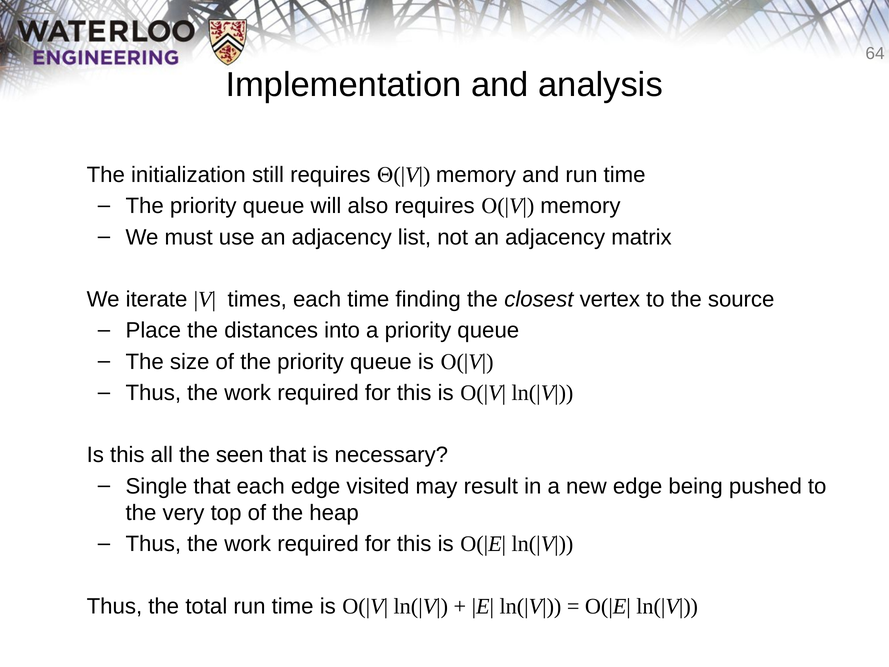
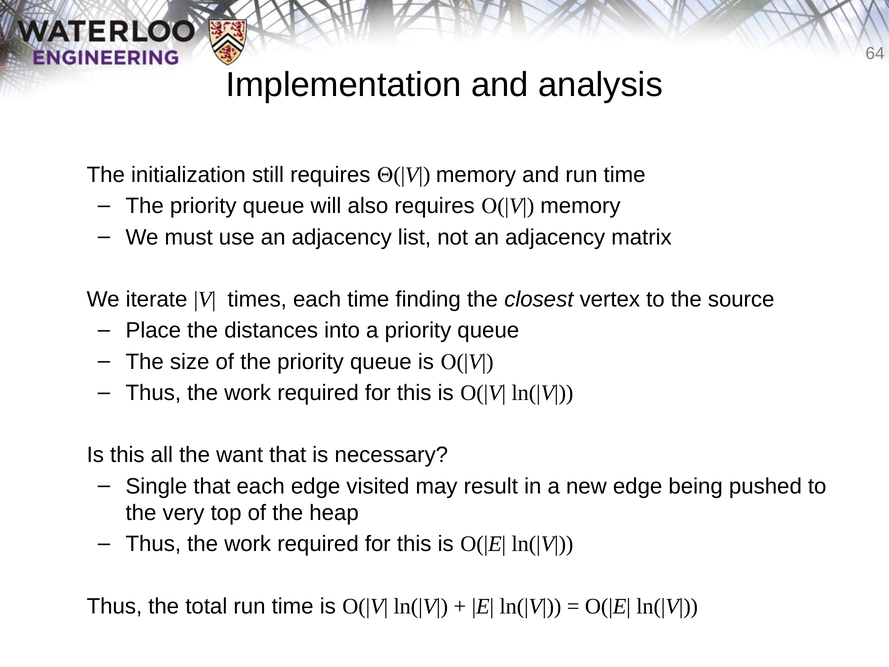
seen: seen -> want
